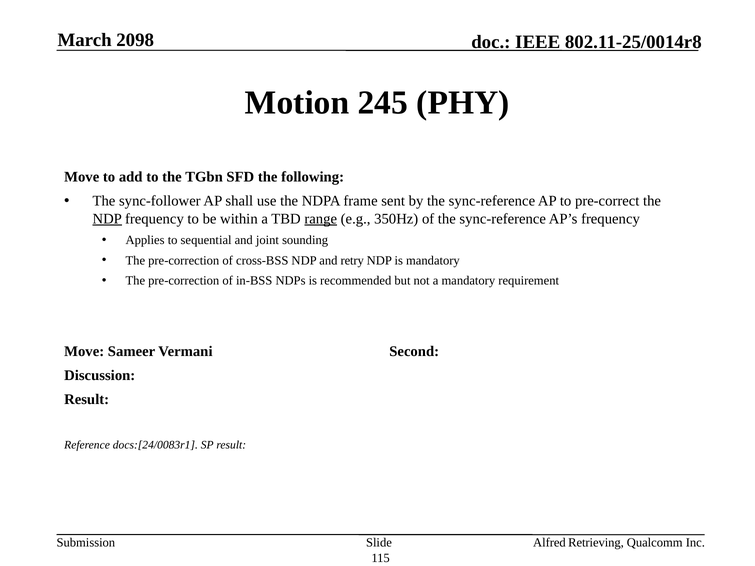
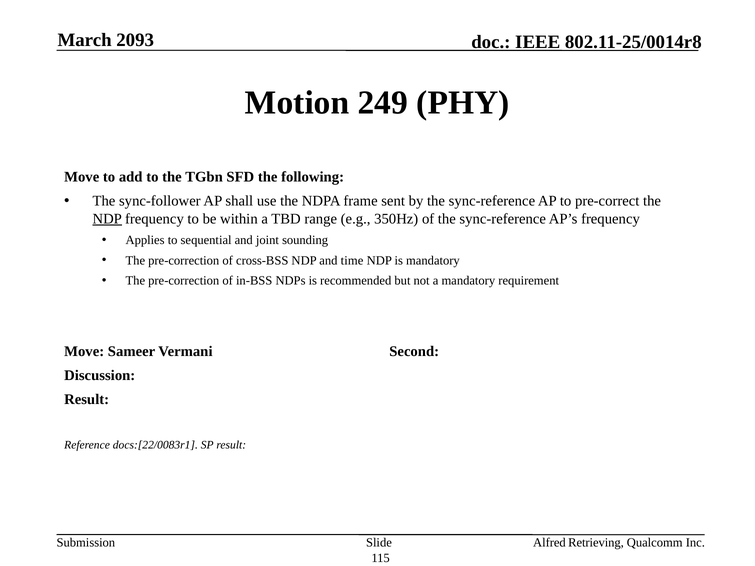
2098: 2098 -> 2093
245: 245 -> 249
range underline: present -> none
retry: retry -> time
docs:[24/0083r1: docs:[24/0083r1 -> docs:[22/0083r1
